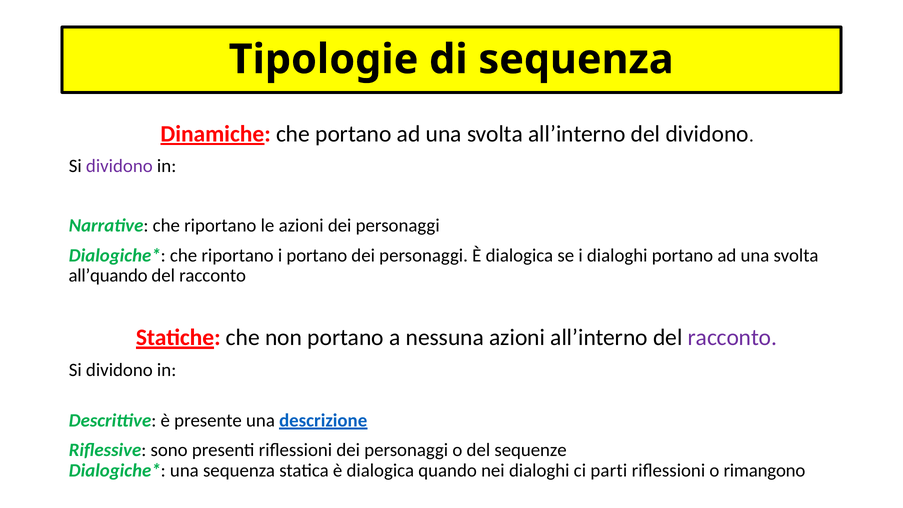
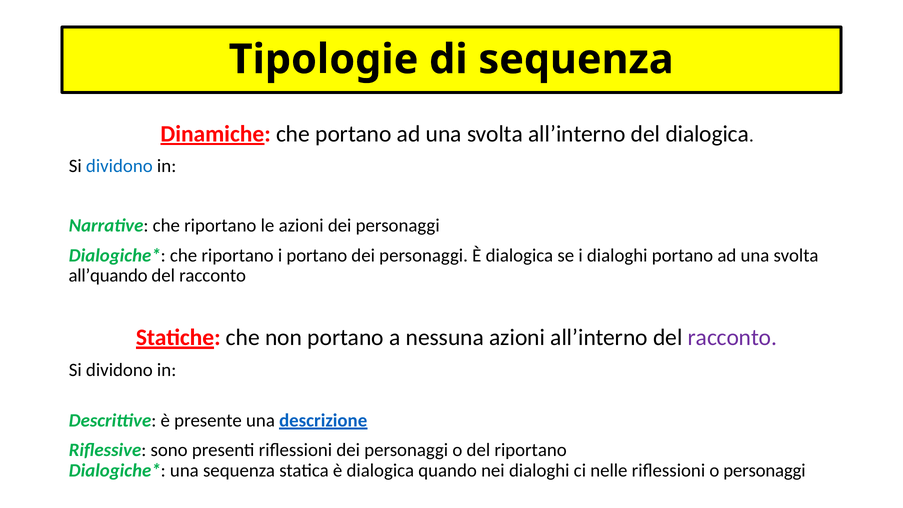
del dividono: dividono -> dialogica
dividono at (119, 166) colour: purple -> blue
del sequenze: sequenze -> riportano
parti: parti -> nelle
o rimangono: rimangono -> personaggi
